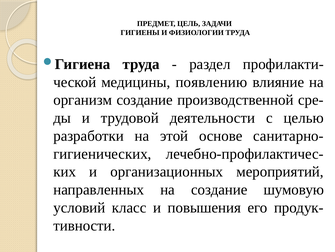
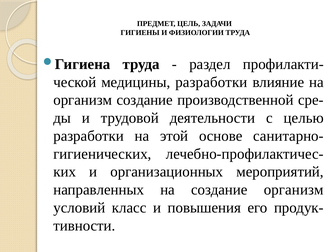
медицины появлению: появлению -> разработки
создание шумовую: шумовую -> организм
